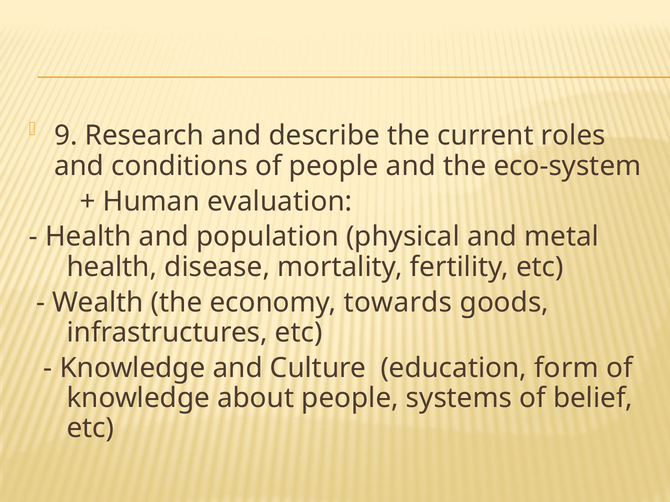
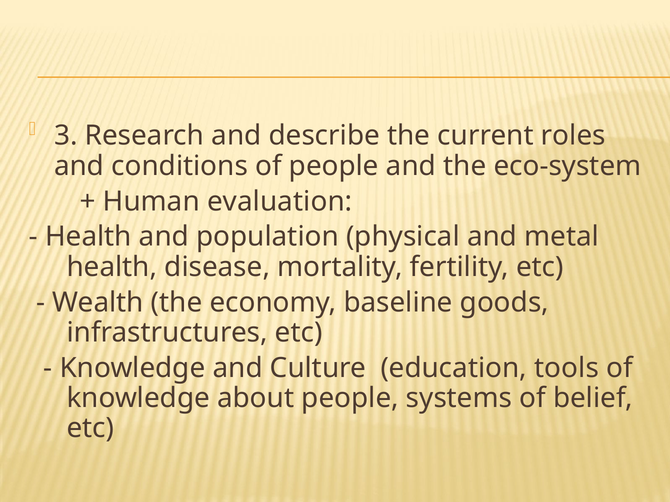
9: 9 -> 3
towards: towards -> baseline
form: form -> tools
